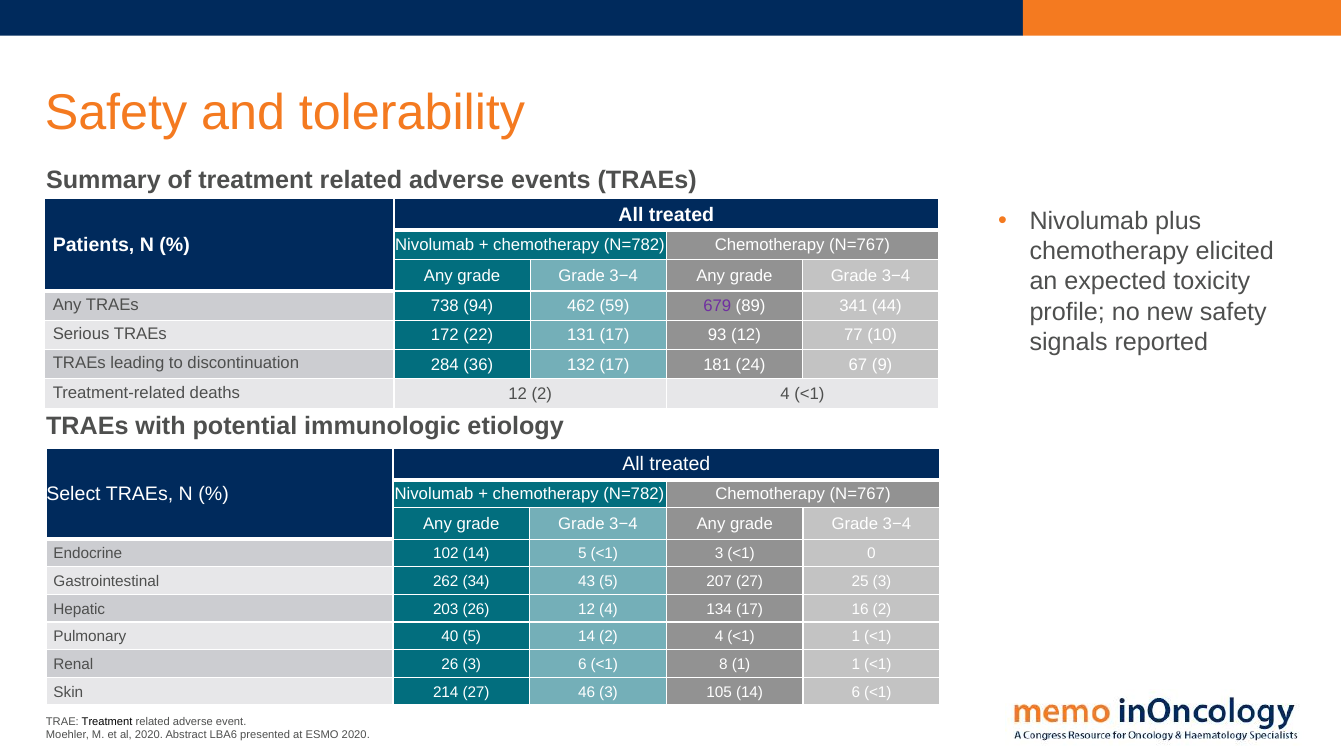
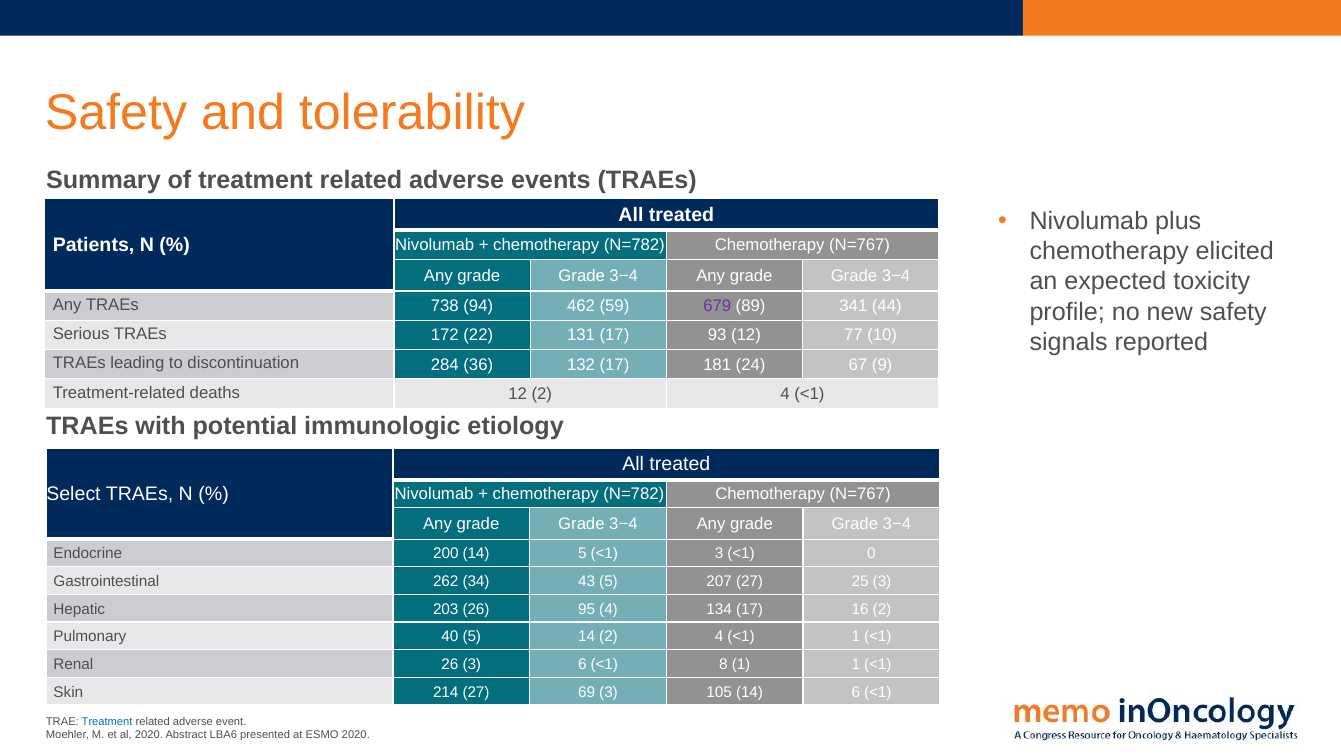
102: 102 -> 200
26 12: 12 -> 95
46: 46 -> 69
Treatment at (107, 722) colour: black -> blue
